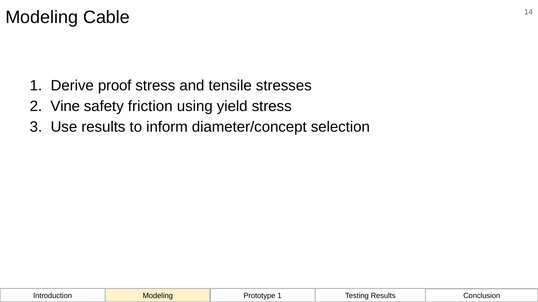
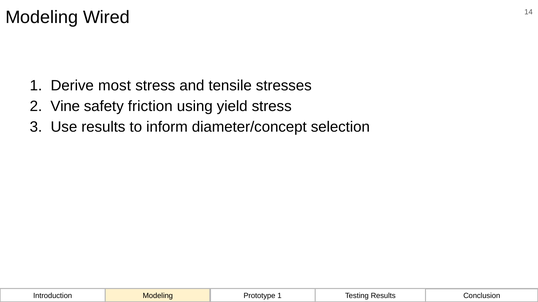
Cable: Cable -> Wired
proof: proof -> most
